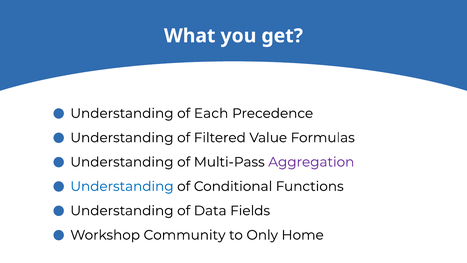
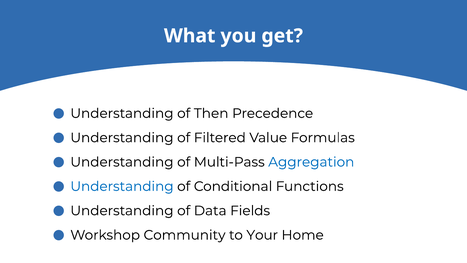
Each: Each -> Then
Aggregation colour: purple -> blue
Only: Only -> Your
